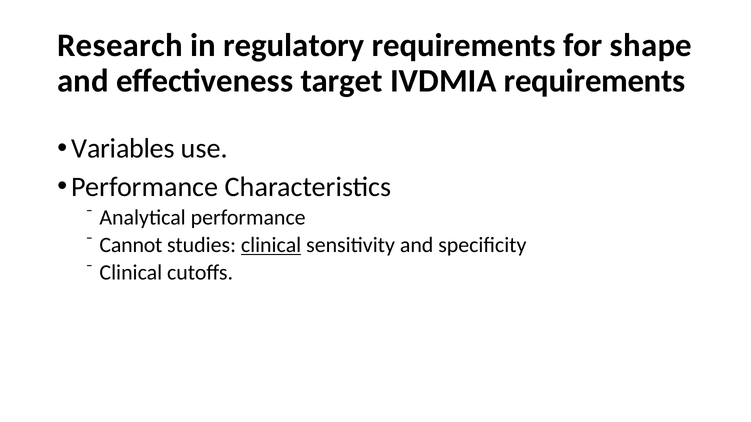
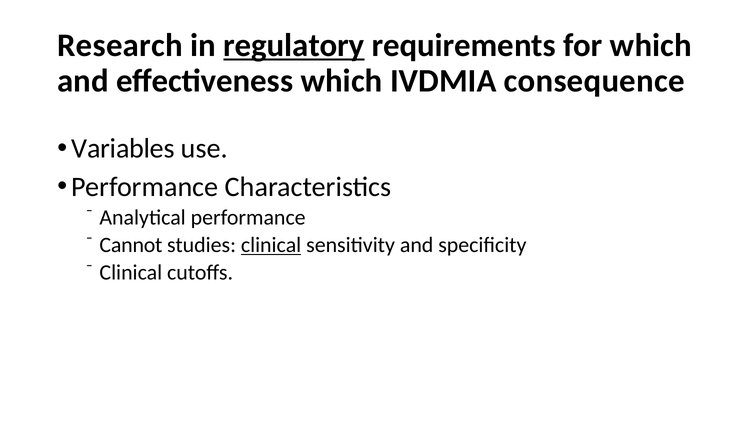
regulatory underline: none -> present
for shape: shape -> which
effectiveness target: target -> which
IVDMIA requirements: requirements -> consequence
